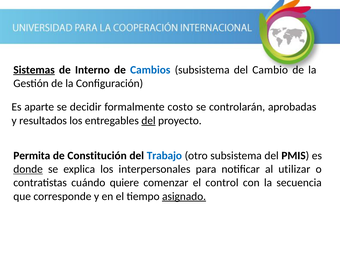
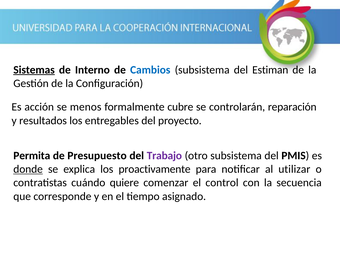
Cambio: Cambio -> Estiman
aparte: aparte -> acción
decidir: decidir -> menos
costo: costo -> cubre
aprobadas: aprobadas -> reparación
del at (148, 121) underline: present -> none
Constitución: Constitución -> Presupuesto
Trabajo colour: blue -> purple
interpersonales: interpersonales -> proactivamente
asignado underline: present -> none
